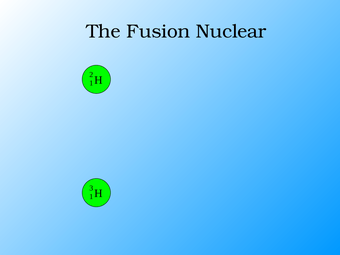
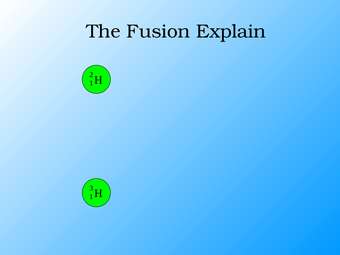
Nuclear: Nuclear -> Explain
